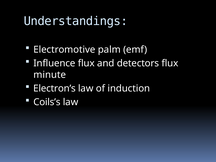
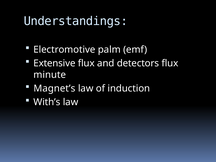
Influence: Influence -> Extensive
Electron’s: Electron’s -> Magnet’s
Coils’s: Coils’s -> With’s
